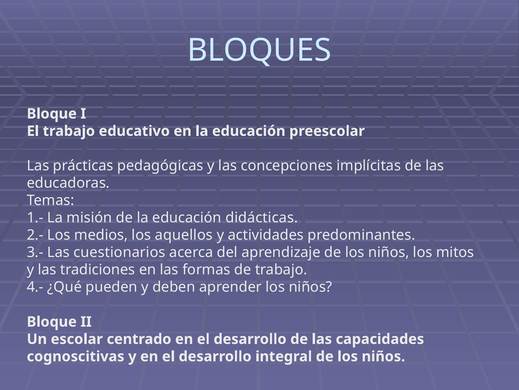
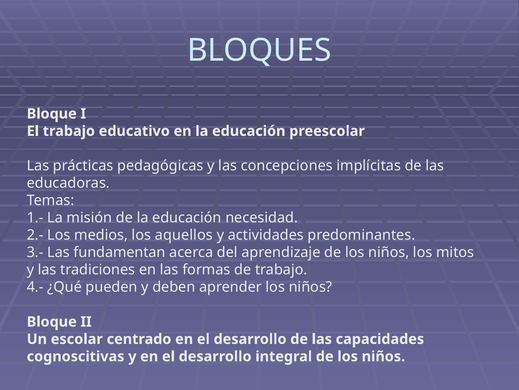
didácticas: didácticas -> necesidad
cuestionarios: cuestionarios -> fundamentan
